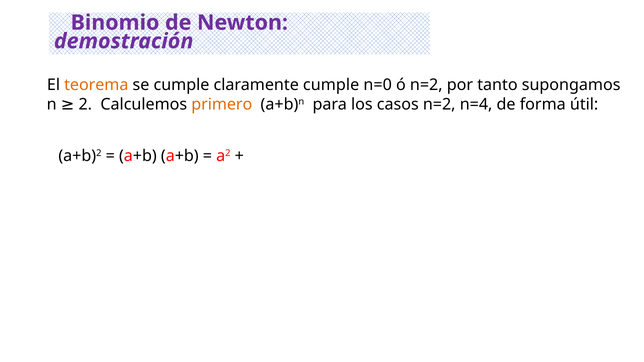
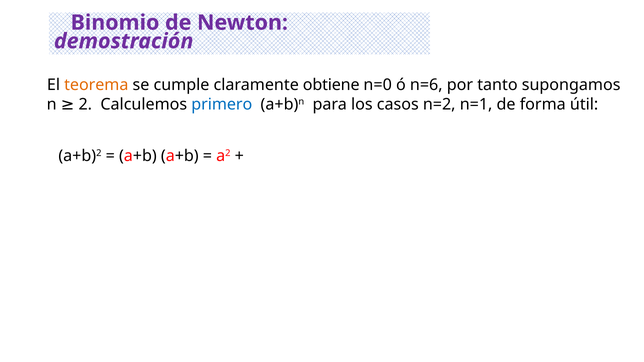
claramente cumple: cumple -> obtiene
ó n=2: n=2 -> n=6
n=4: n=4 -> n=1
primero colour: orange -> blue
